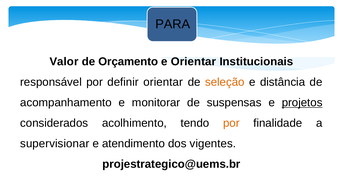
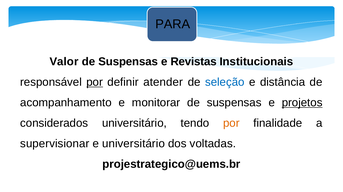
Orçamento at (128, 62): Orçamento -> Suspensas
e Orientar: Orientar -> Revistas
por at (95, 82) underline: none -> present
definir orientar: orientar -> atender
seleção colour: orange -> blue
considerados acolhimento: acolhimento -> universitário
e atendimento: atendimento -> universitário
vigentes: vigentes -> voltadas
